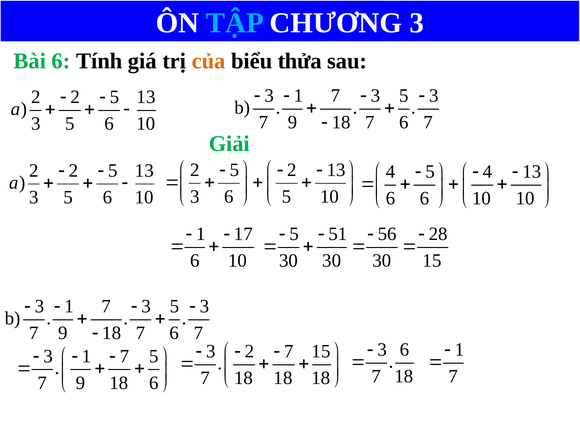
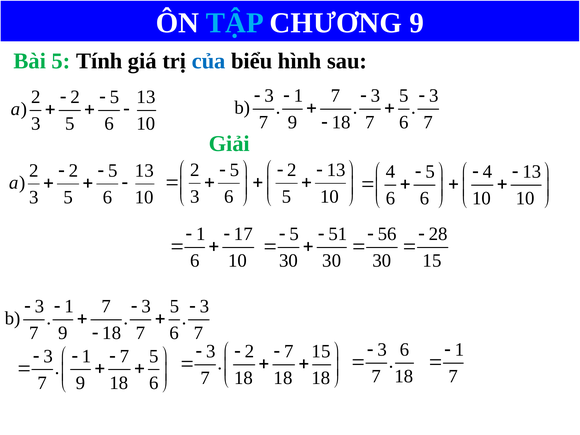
CHƯƠNG 3: 3 -> 9
Bài 6: 6 -> 5
của colour: orange -> blue
thửa: thửa -> hình
